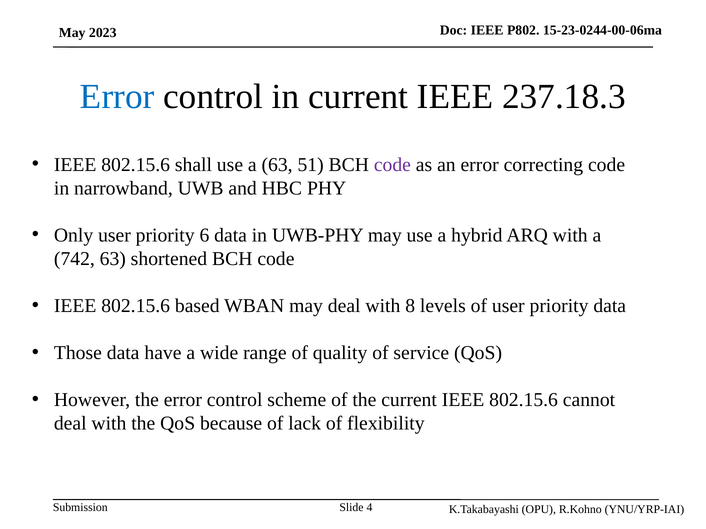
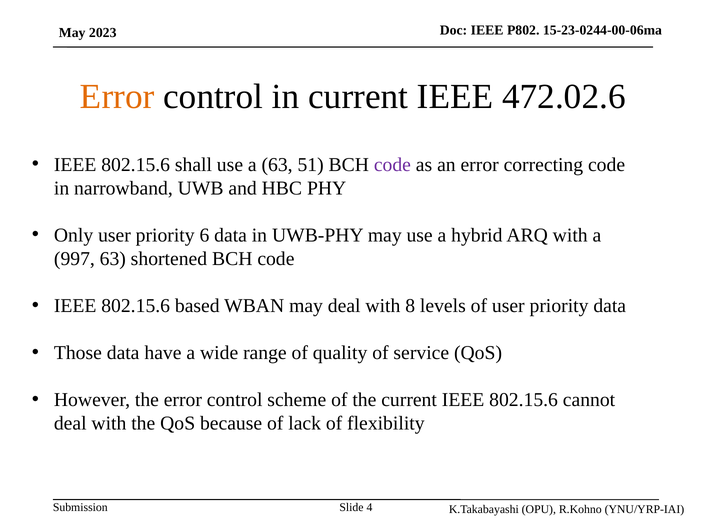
Error at (117, 97) colour: blue -> orange
237.18.3: 237.18.3 -> 472.02.6
742: 742 -> 997
